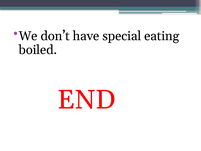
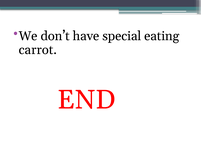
boiled: boiled -> carrot
